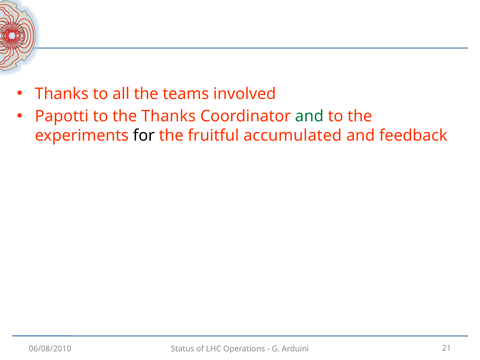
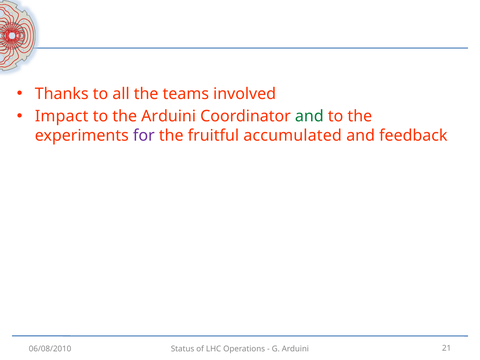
Papotti: Papotti -> Impact
the Thanks: Thanks -> Arduini
for colour: black -> purple
